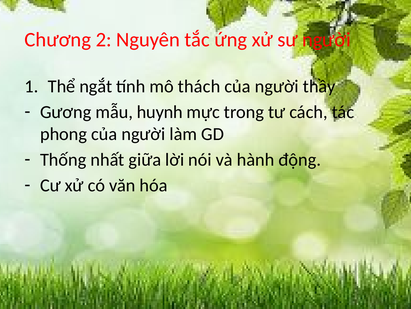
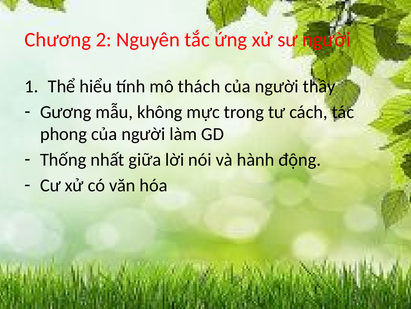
ngắt: ngắt -> hiểu
huynh: huynh -> không
